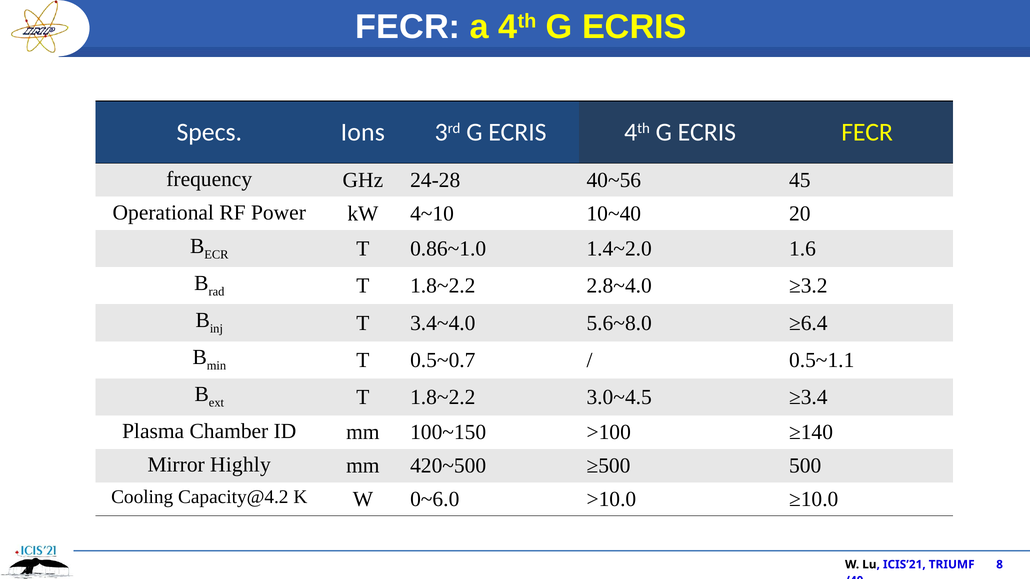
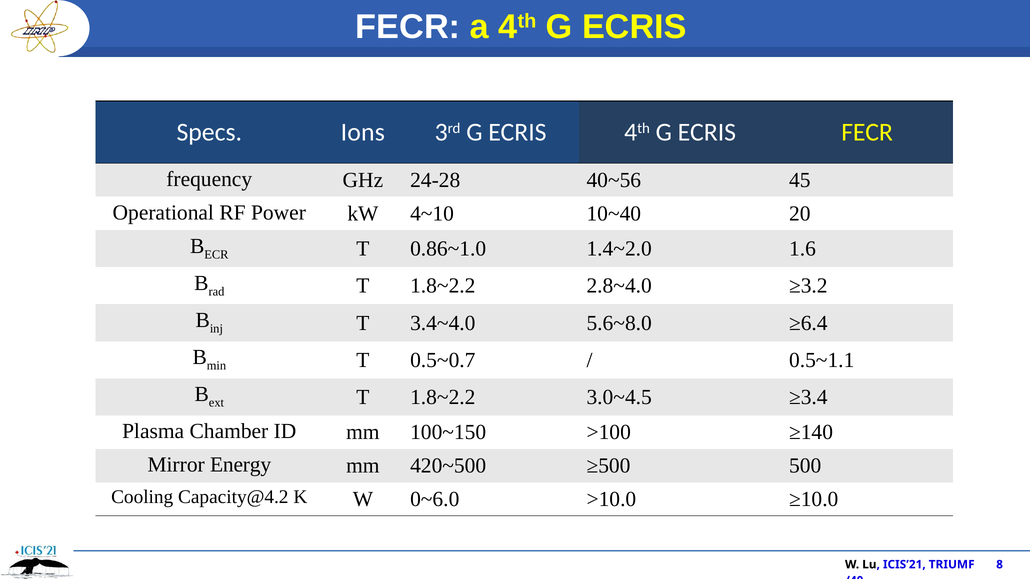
Highly: Highly -> Energy
